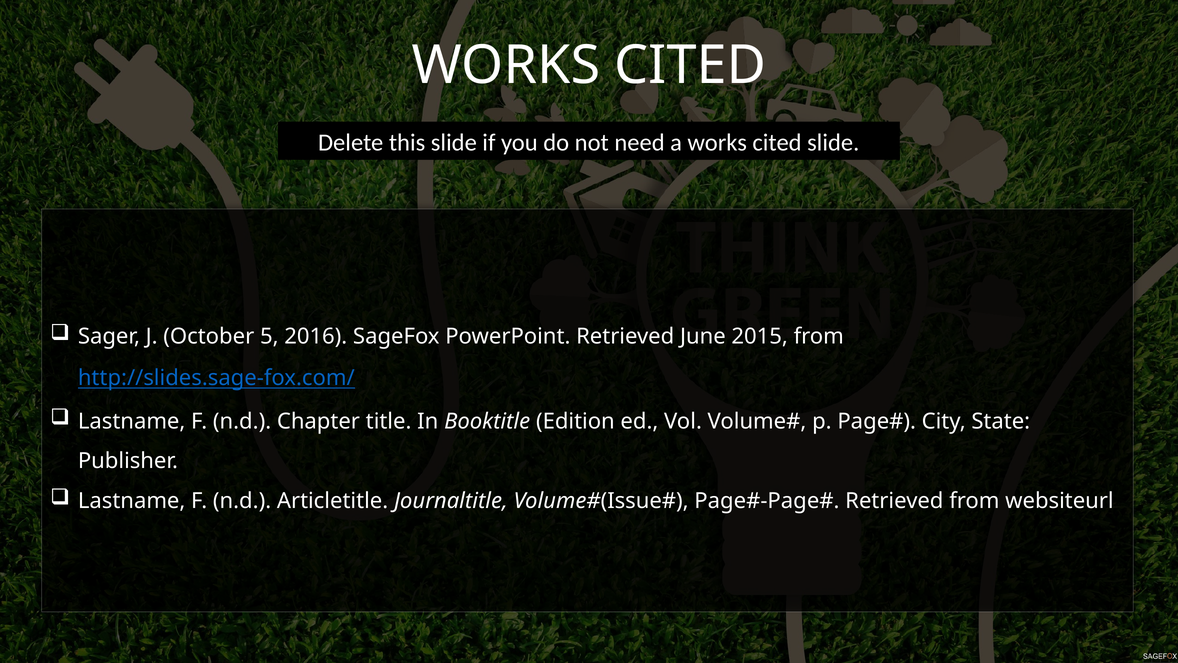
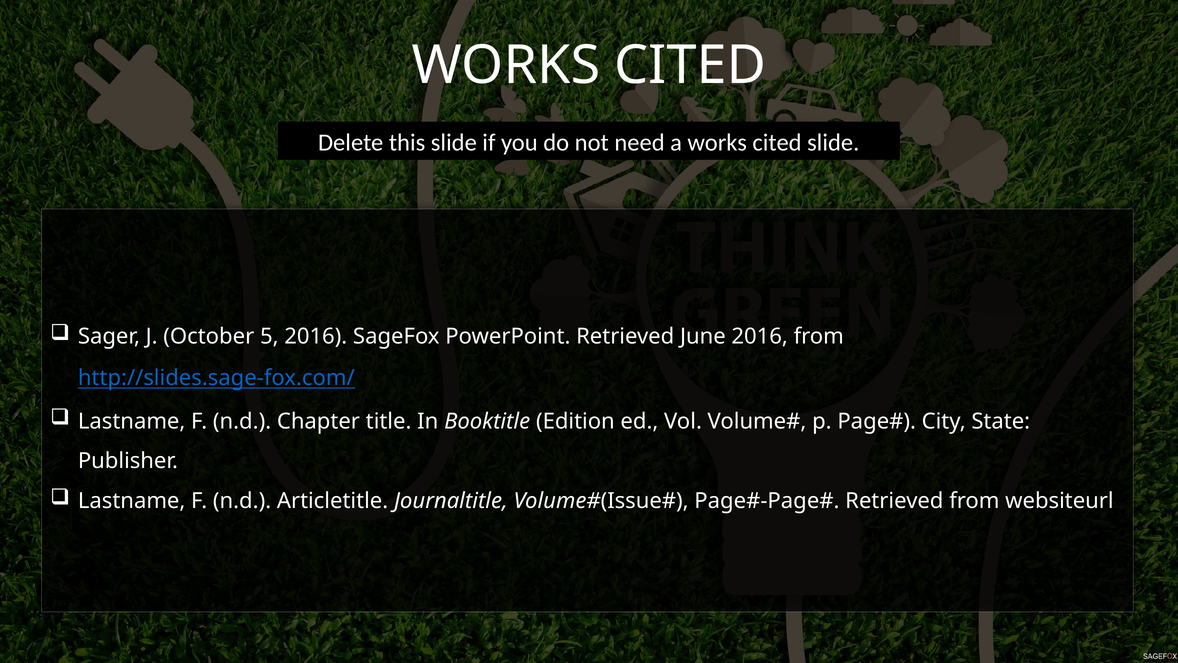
June 2015: 2015 -> 2016
